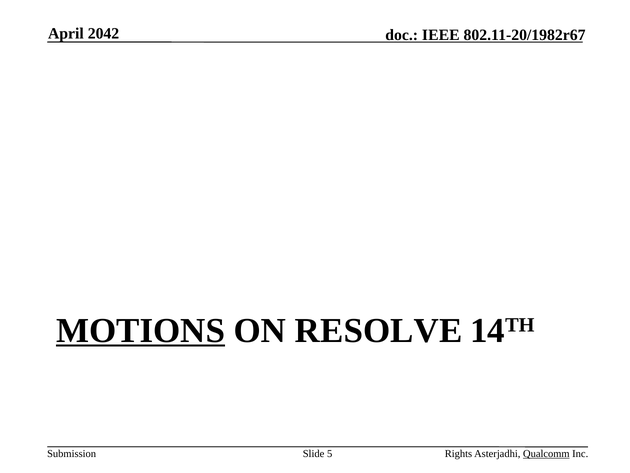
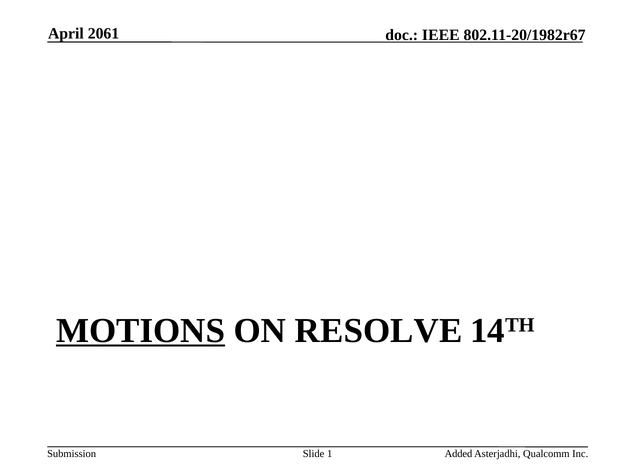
2042: 2042 -> 2061
5: 5 -> 1
Rights: Rights -> Added
Qualcomm underline: present -> none
